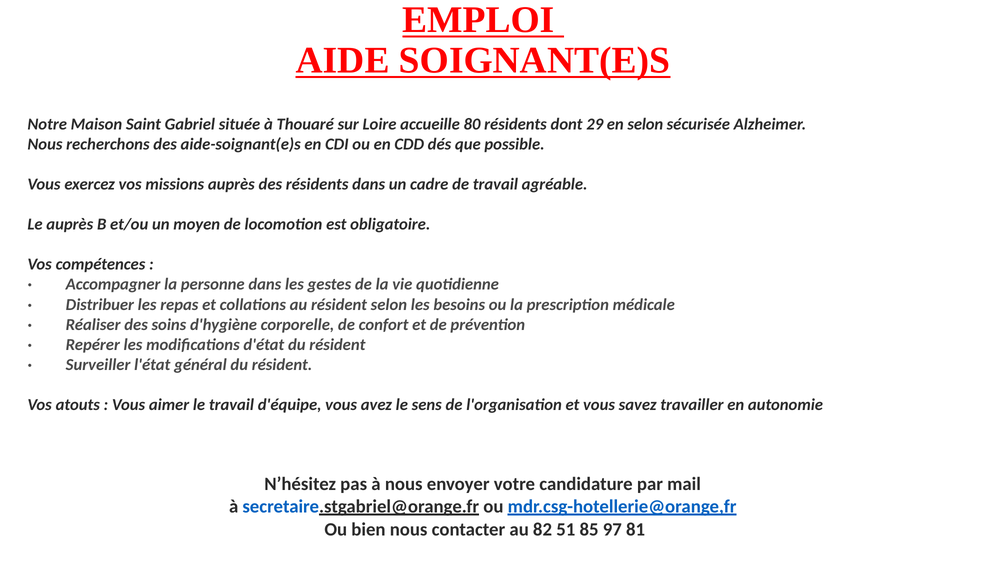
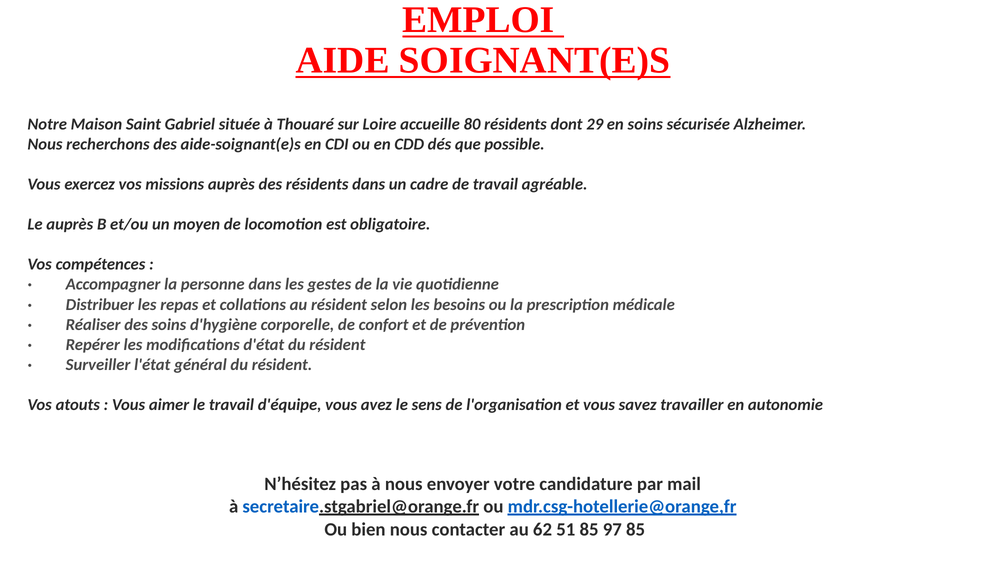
en selon: selon -> soins
82: 82 -> 62
97 81: 81 -> 85
